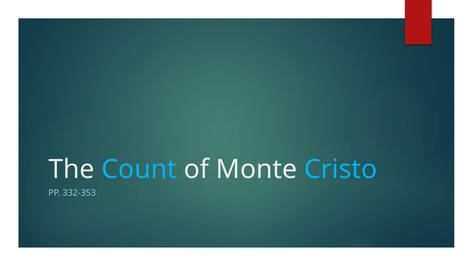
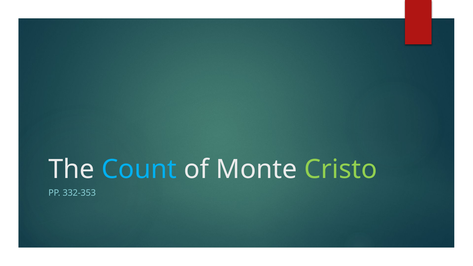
Cristo colour: light blue -> light green
